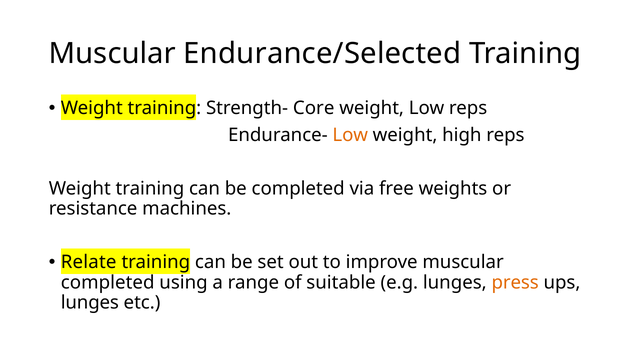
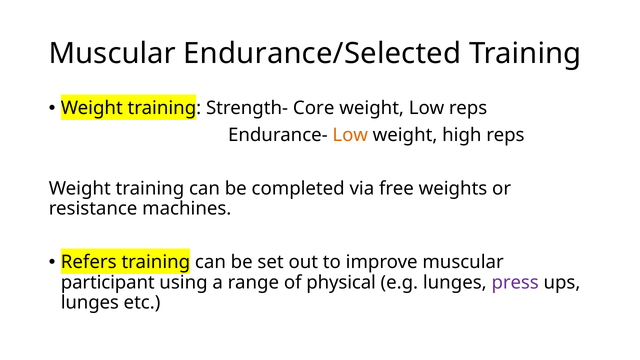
Relate: Relate -> Refers
completed at (108, 282): completed -> participant
suitable: suitable -> physical
press colour: orange -> purple
